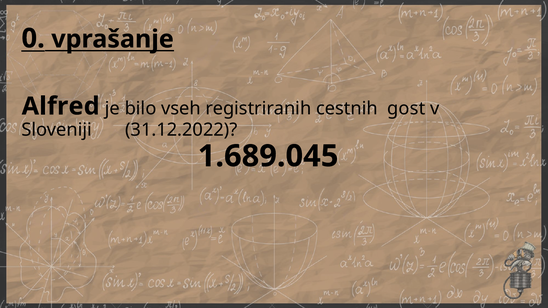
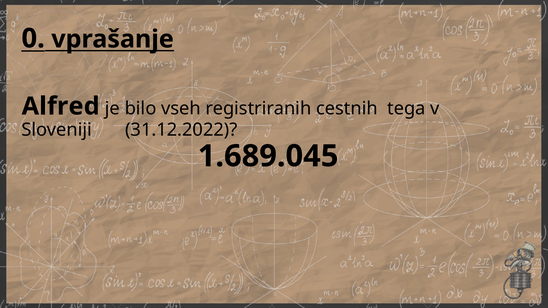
gost: gost -> tega
